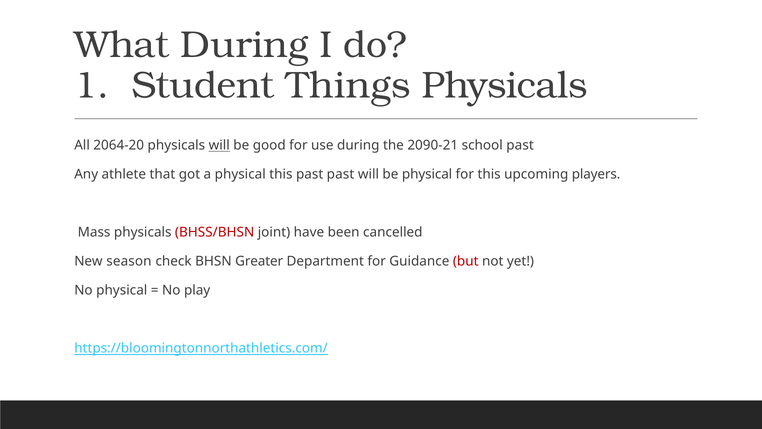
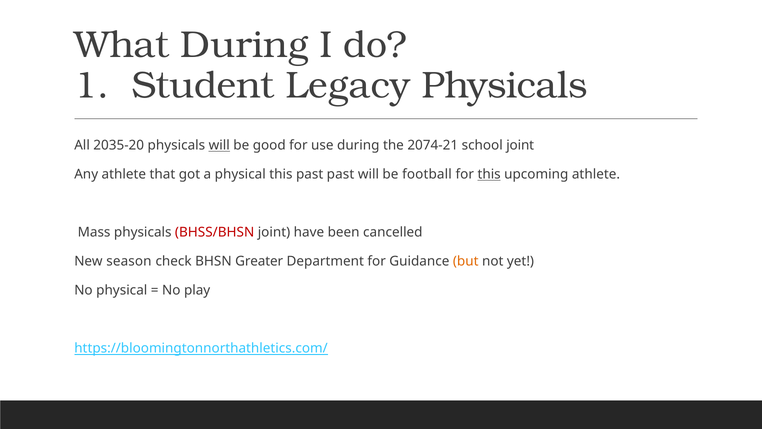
Things: Things -> Legacy
2064-20: 2064-20 -> 2035-20
2090-21: 2090-21 -> 2074-21
school past: past -> joint
be physical: physical -> football
this at (489, 174) underline: none -> present
upcoming players: players -> athlete
but colour: red -> orange
